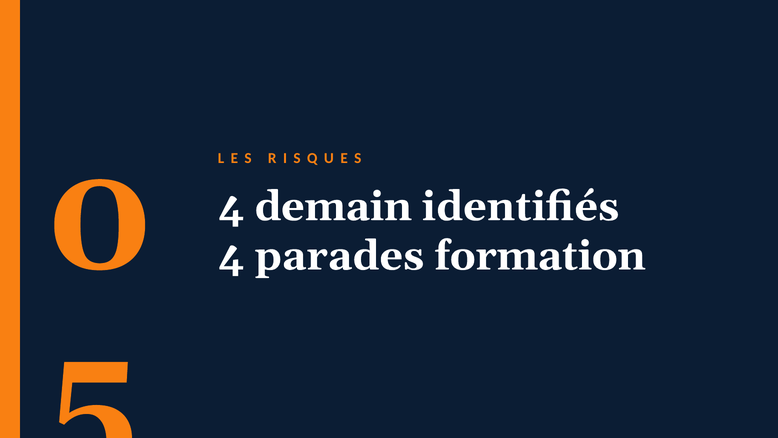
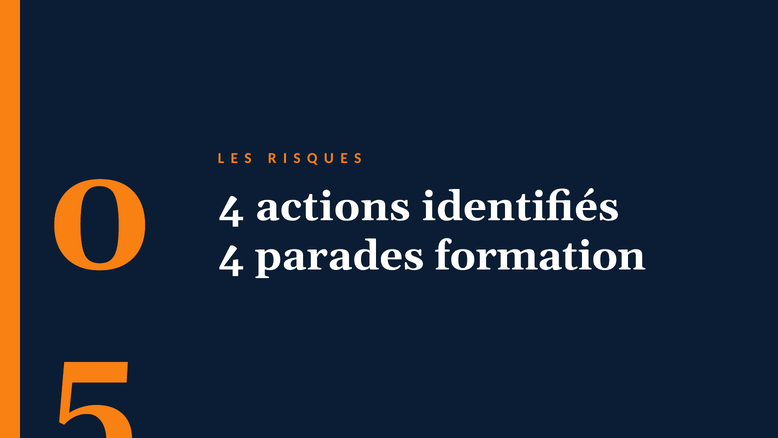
demain: demain -> actions
